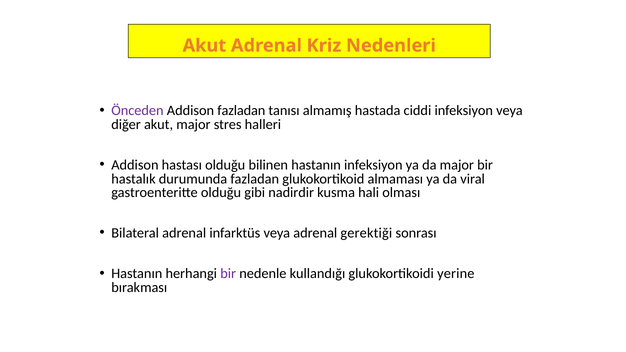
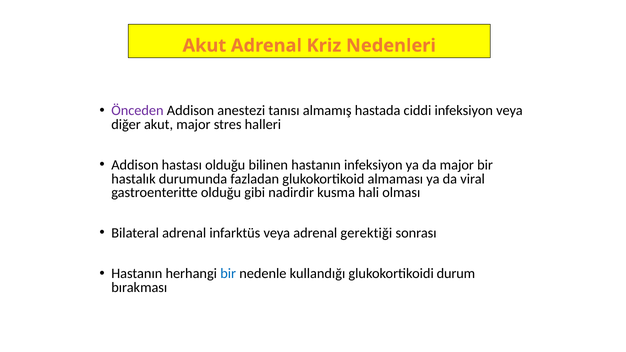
Addison fazladan: fazladan -> anestezi
bir at (228, 274) colour: purple -> blue
yerine: yerine -> durum
